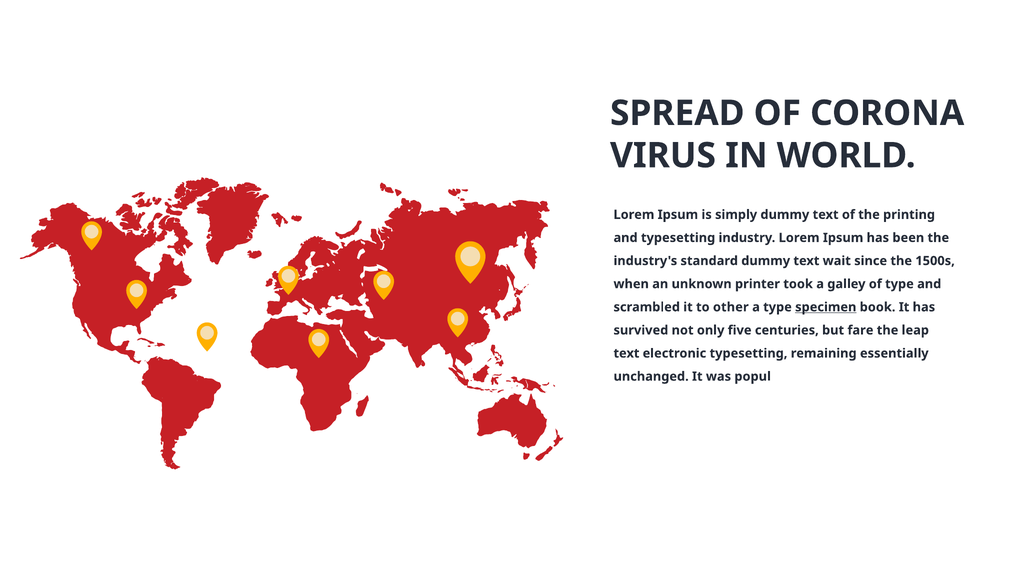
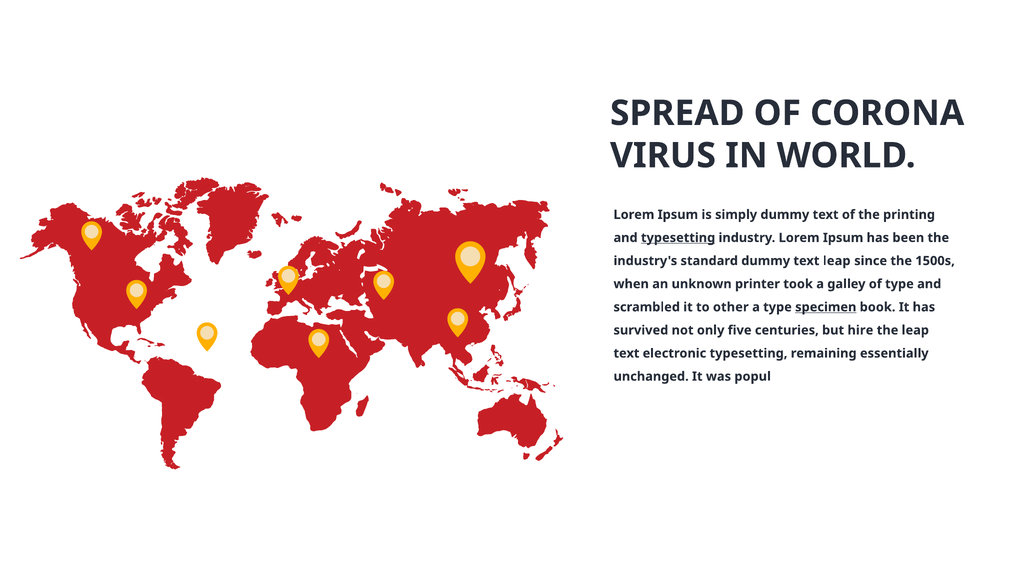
typesetting at (678, 238) underline: none -> present
text wait: wait -> leap
fare: fare -> hire
